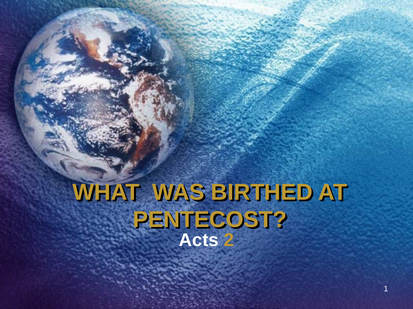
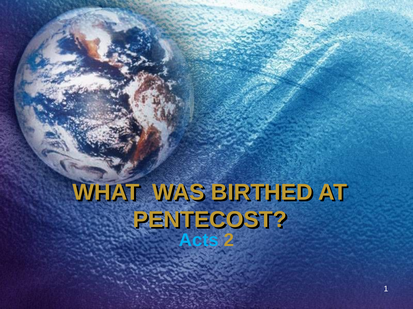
Acts colour: white -> light blue
